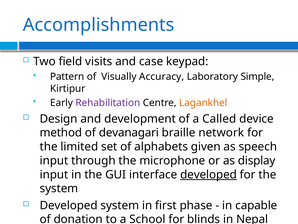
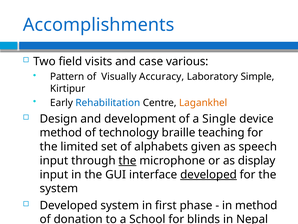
keypad: keypad -> various
Rehabilitation colour: purple -> blue
Called: Called -> Single
devanagari: devanagari -> technology
network: network -> teaching
the at (128, 160) underline: none -> present
in capable: capable -> method
